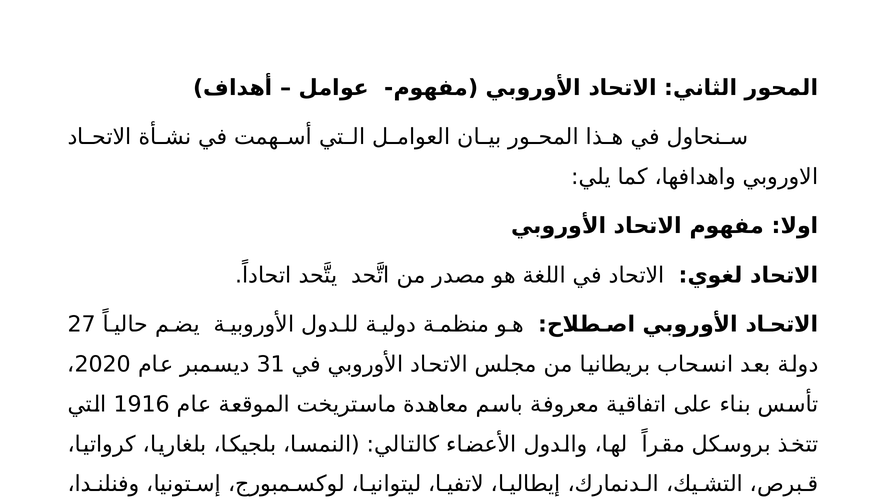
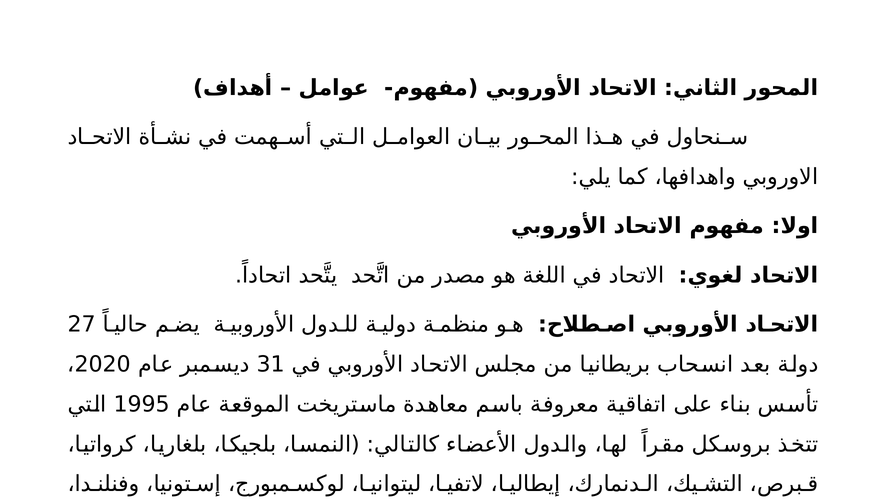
1916: 1916 -> 1995
